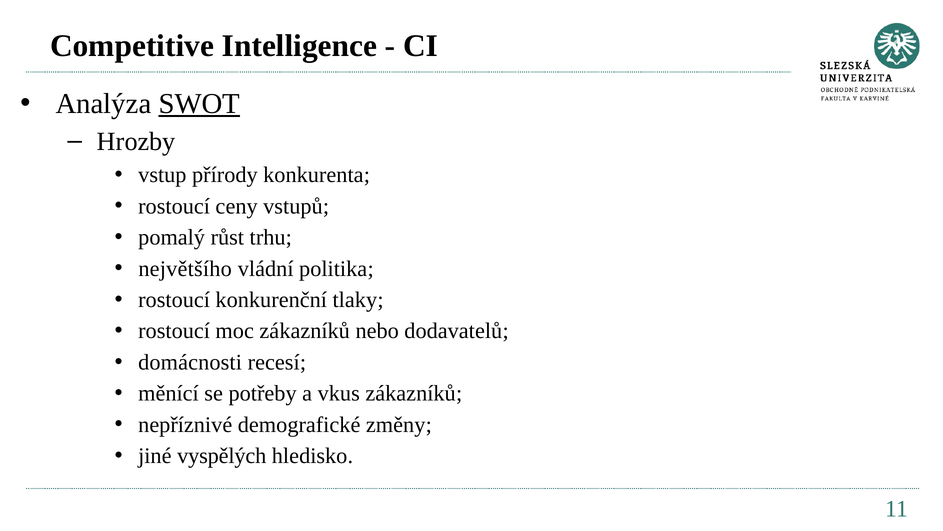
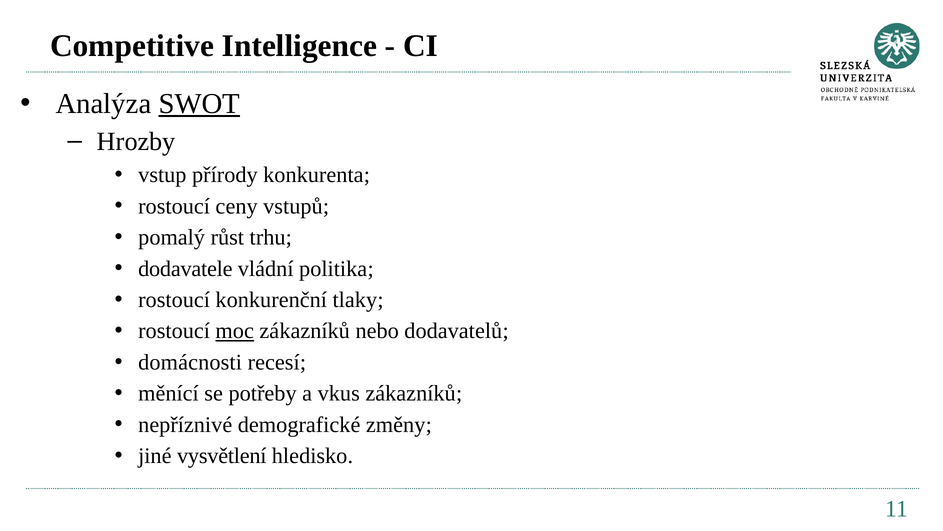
největšího: největšího -> dodavatele
moc underline: none -> present
vyspělých: vyspělých -> vysvětlení
